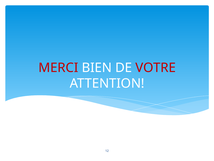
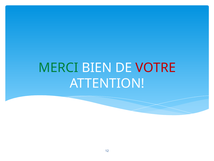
MERCI colour: red -> green
